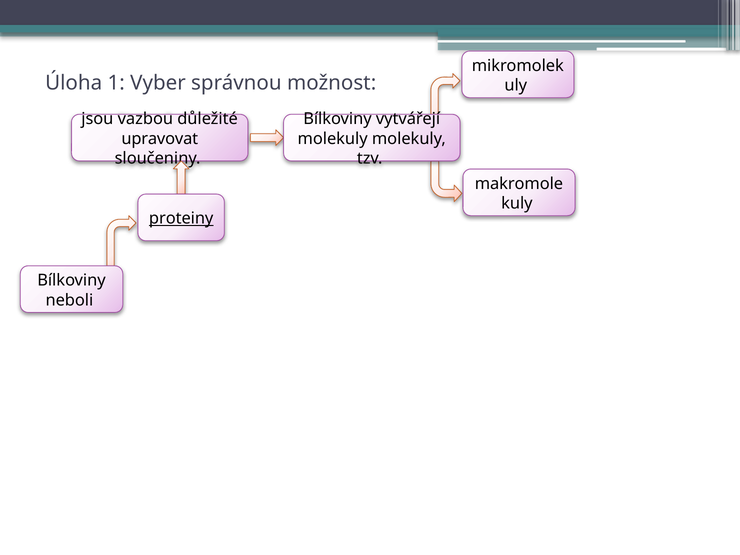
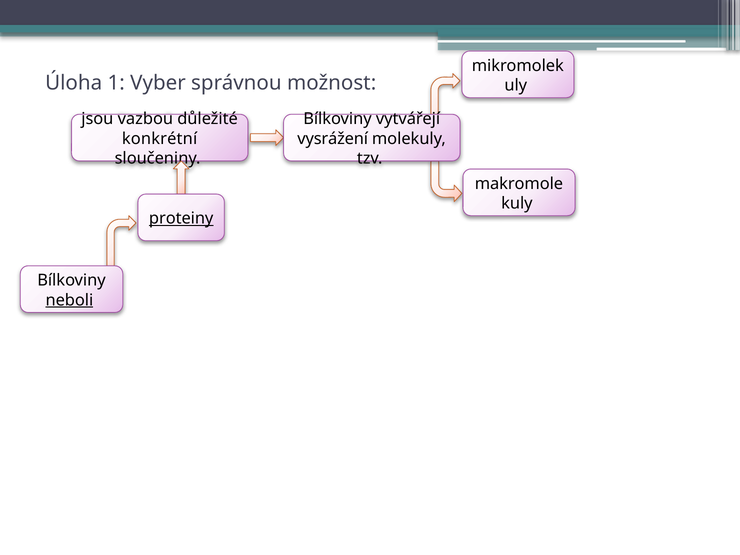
upravovat: upravovat -> konkrétní
molekuly at (333, 139): molekuly -> vysrážení
neboli underline: none -> present
